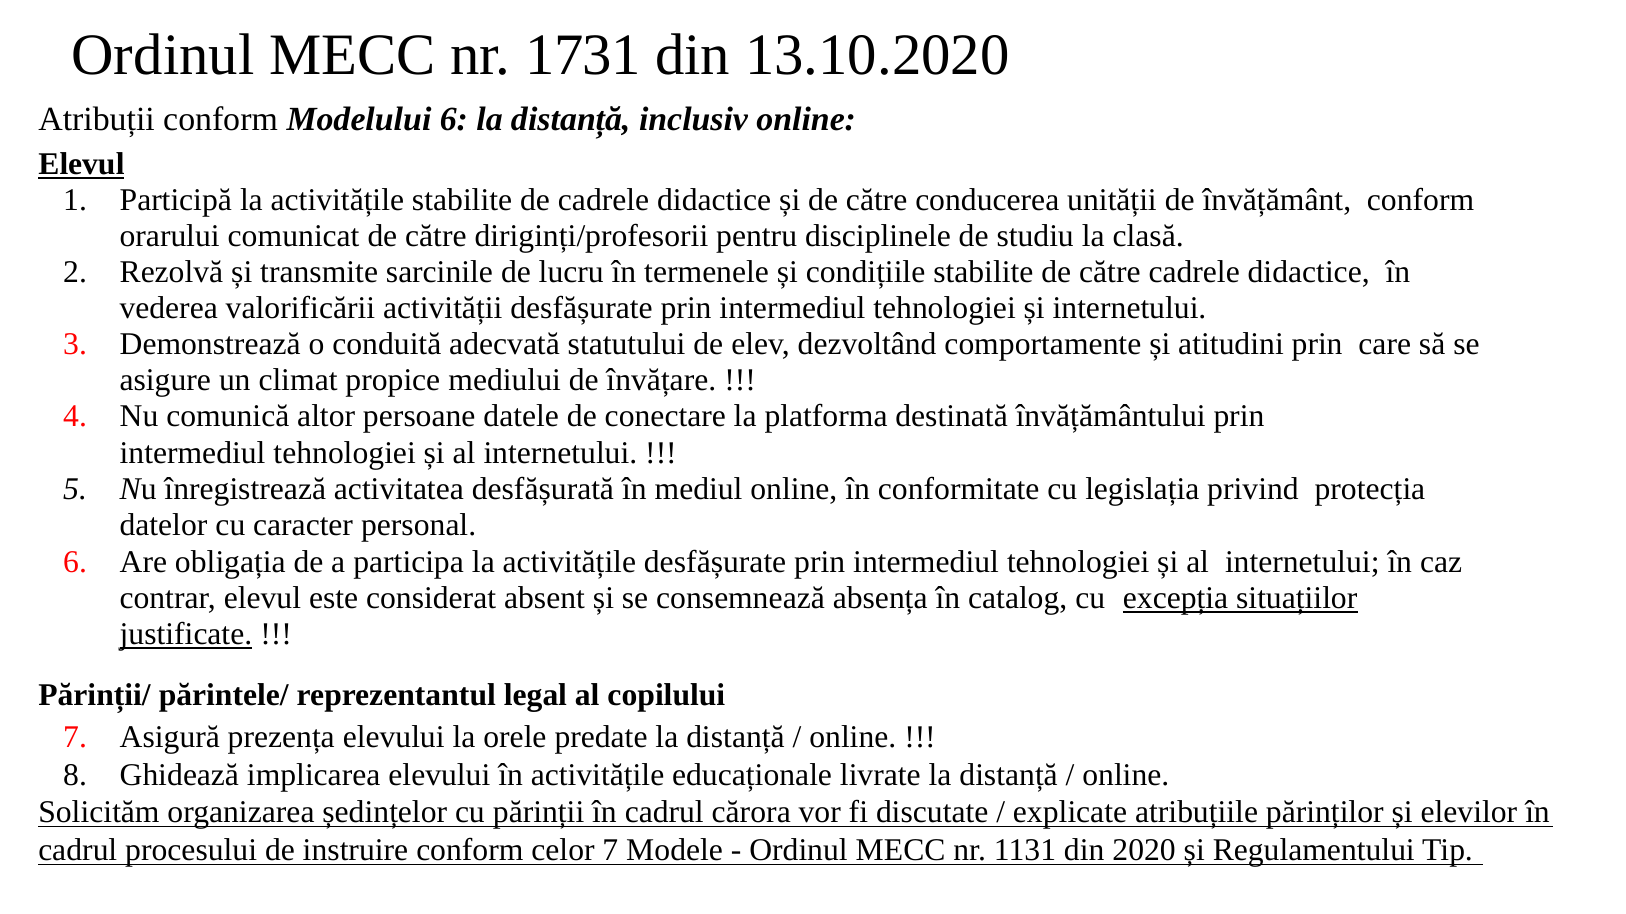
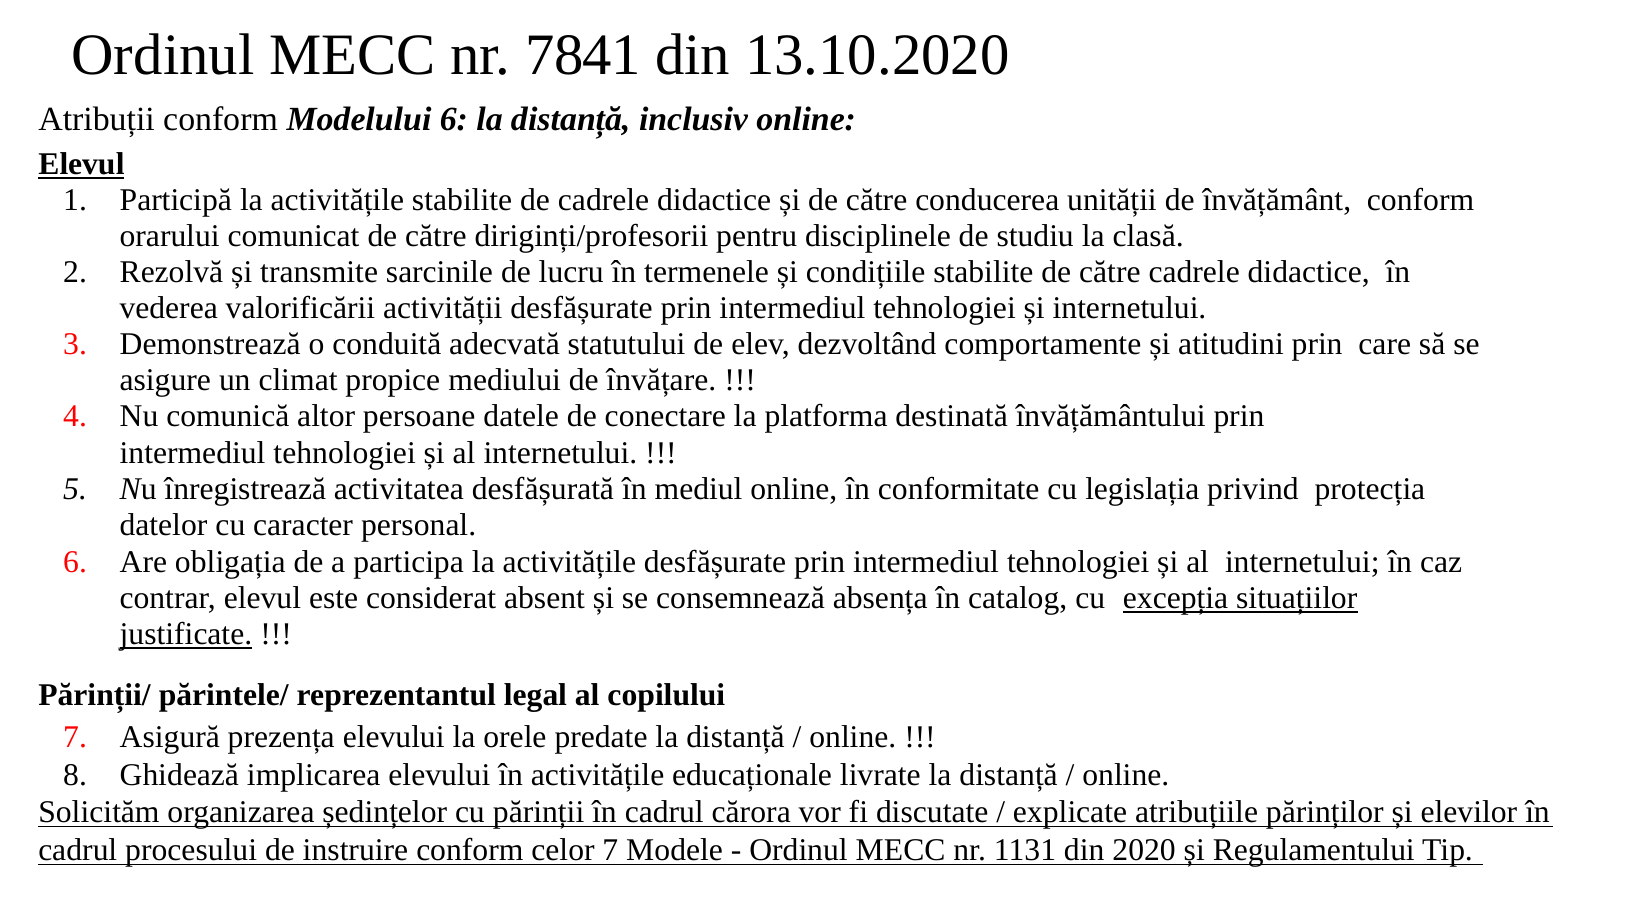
1731: 1731 -> 7841
